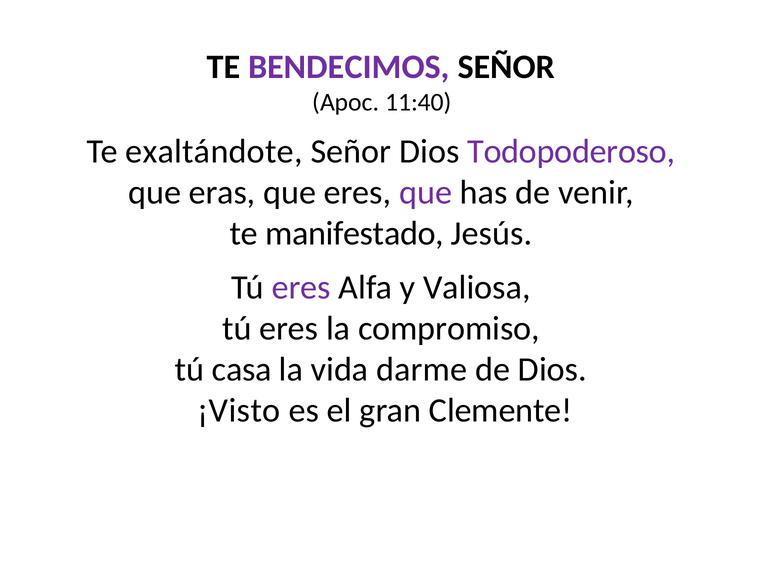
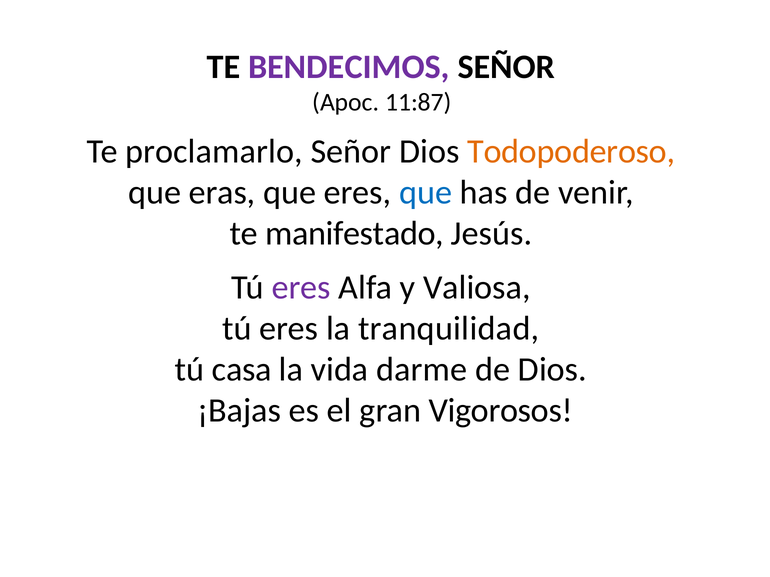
11:40: 11:40 -> 11:87
exaltándote: exaltándote -> proclamarlo
Todopoderoso colour: purple -> orange
que at (426, 193) colour: purple -> blue
compromiso: compromiso -> tranquilidad
¡Visto: ¡Visto -> ¡Bajas
Clemente: Clemente -> Vigorosos
